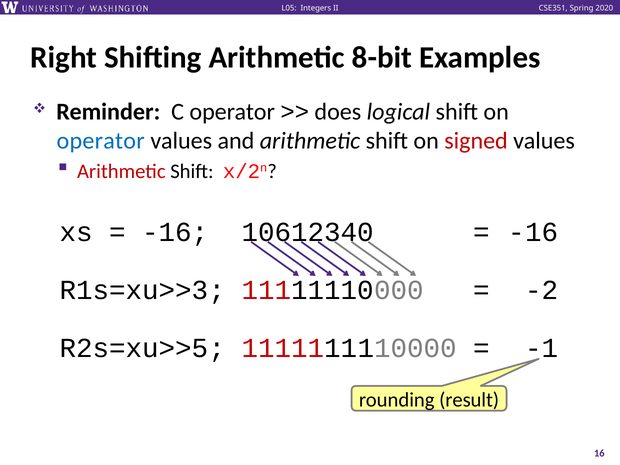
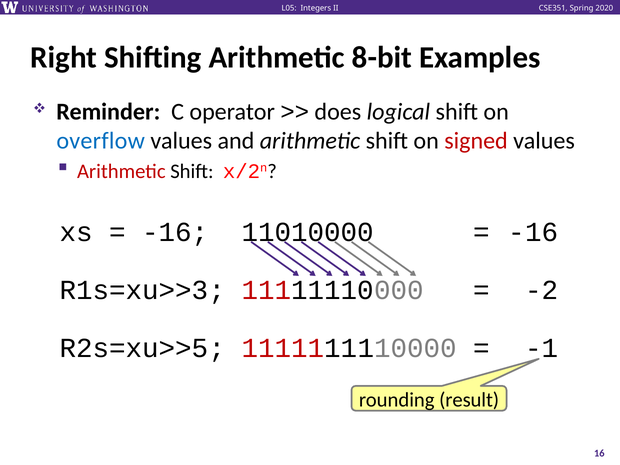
operator at (101, 141): operator -> overflow
10612340: 10612340 -> 11010000
